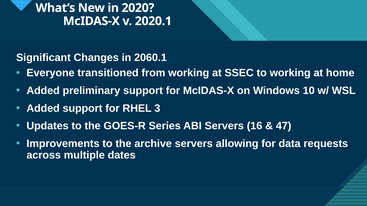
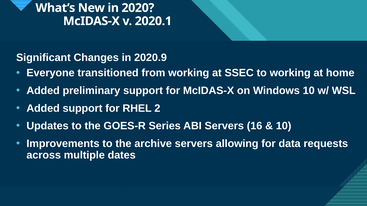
2060.1: 2060.1 -> 2020.9
3: 3 -> 2
47 at (284, 126): 47 -> 10
